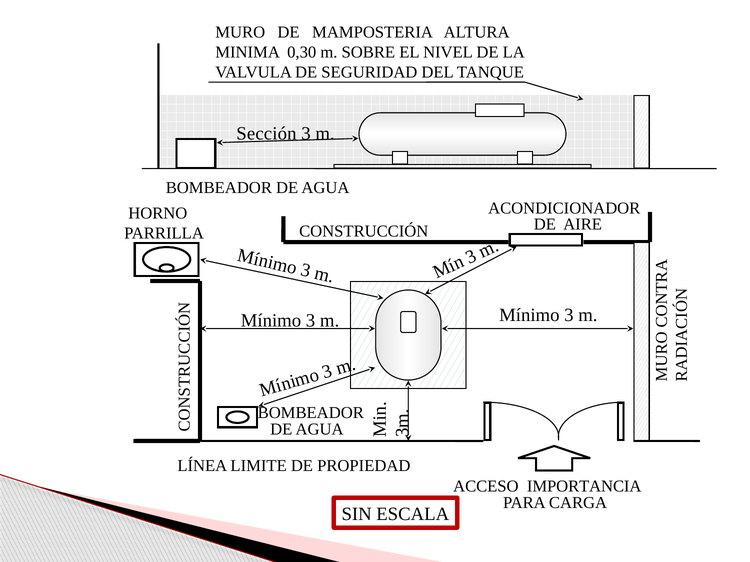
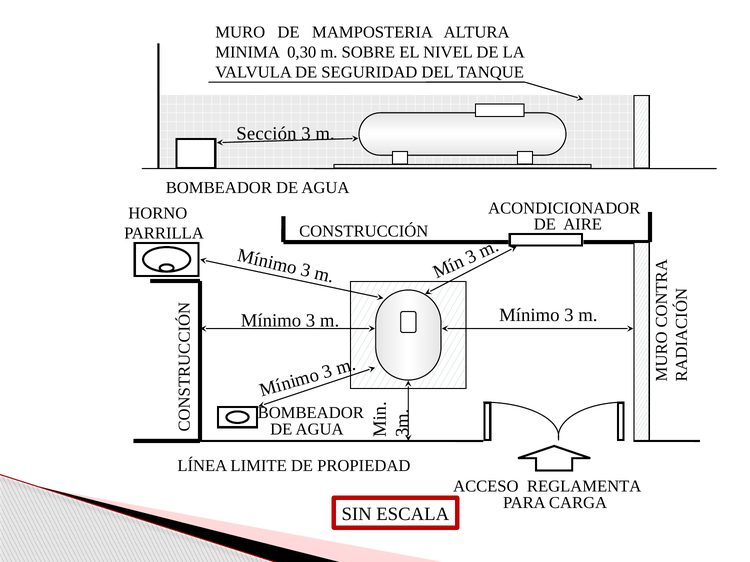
IMPORTANCIA: IMPORTANCIA -> REGLAMENTA
